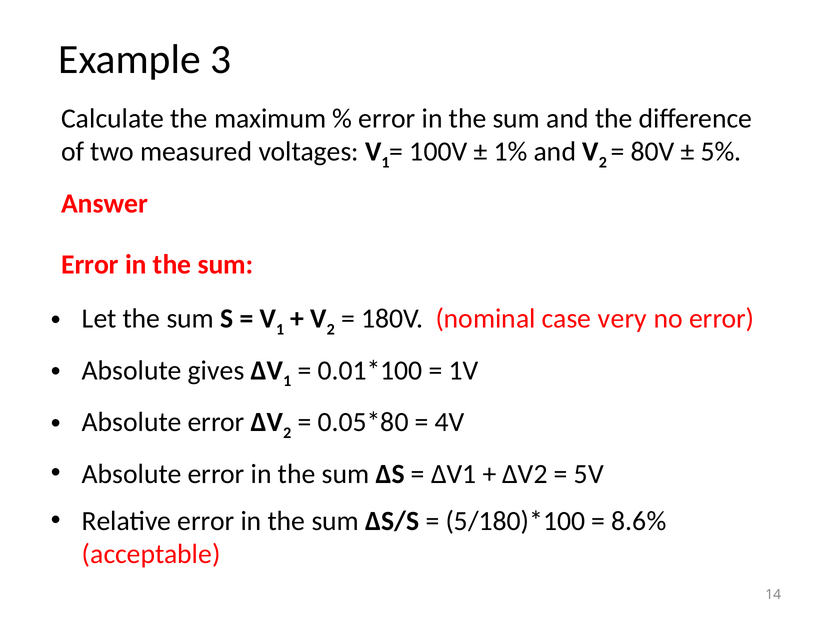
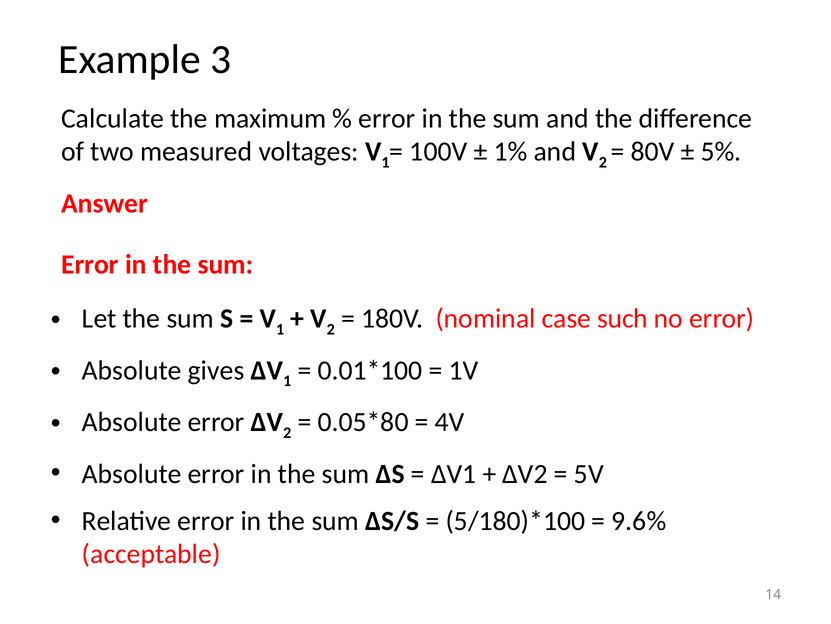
very: very -> such
8.6%: 8.6% -> 9.6%
